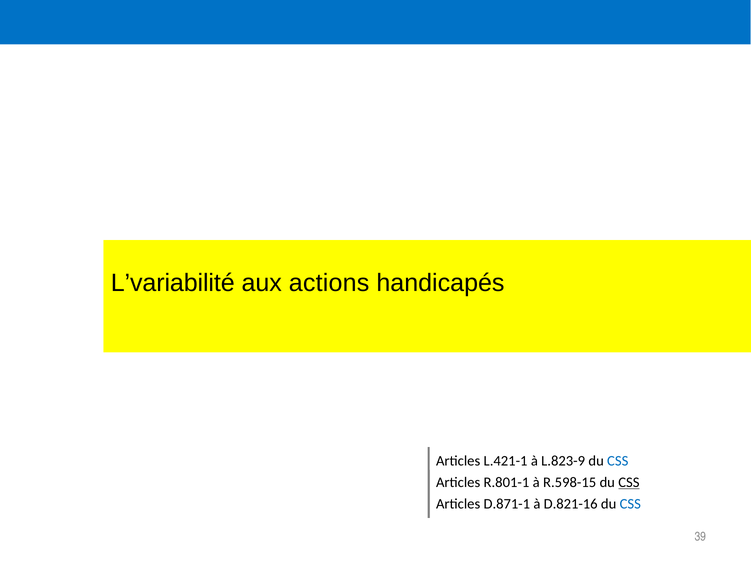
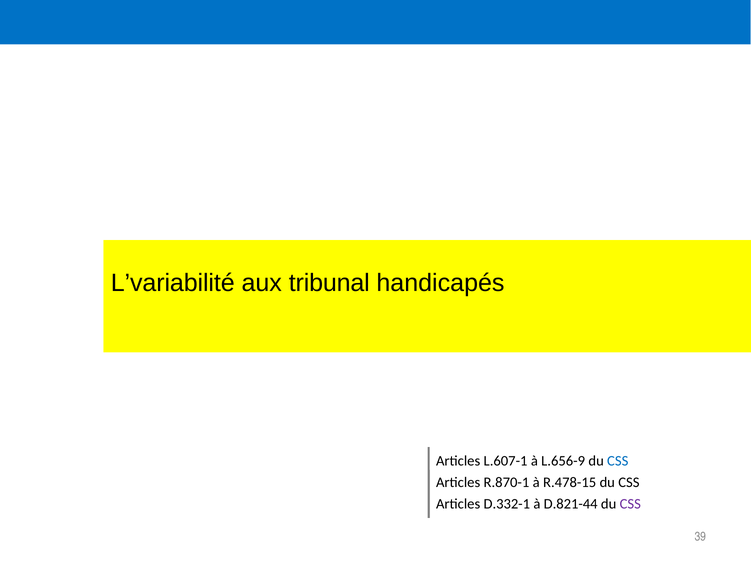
actions: actions -> tribunal
L.421-1: L.421-1 -> L.607-1
L.823-9: L.823-9 -> L.656-9
R.801-1: R.801-1 -> R.870-1
R.598-15: R.598-15 -> R.478-15
CSS at (629, 483) underline: present -> none
D.871-1: D.871-1 -> D.332-1
D.821-16: D.821-16 -> D.821-44
CSS at (630, 504) colour: blue -> purple
